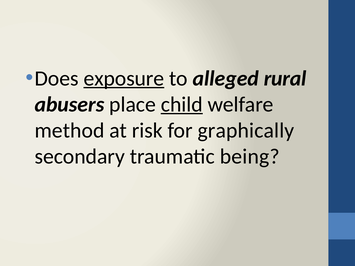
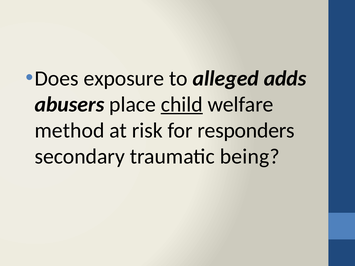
exposure underline: present -> none
rural: rural -> adds
graphically: graphically -> responders
